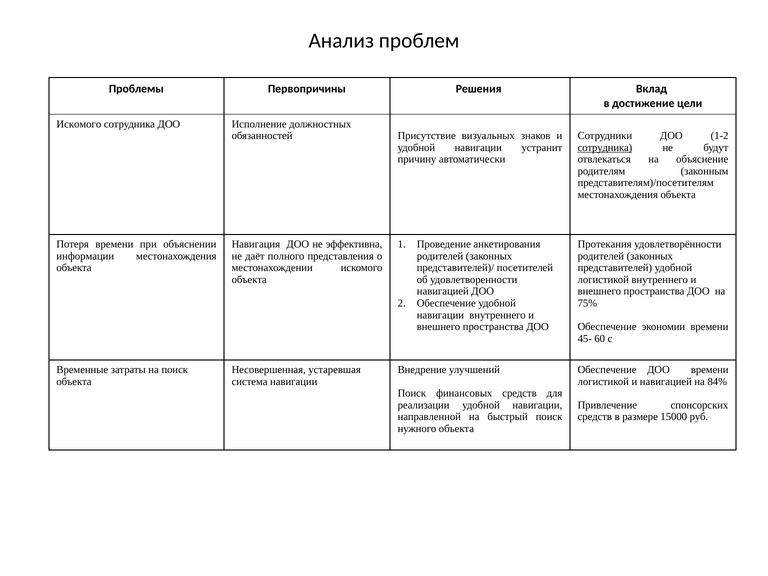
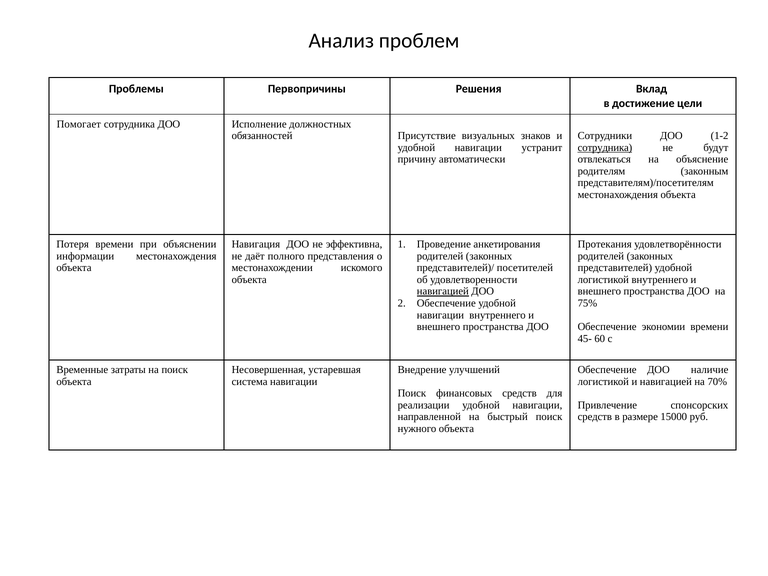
Искомого at (79, 124): Искомого -> Помогает
навигацией at (443, 291) underline: none -> present
ДОО времени: времени -> наличие
84%: 84% -> 70%
